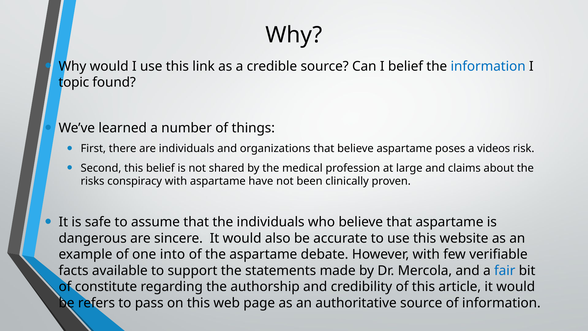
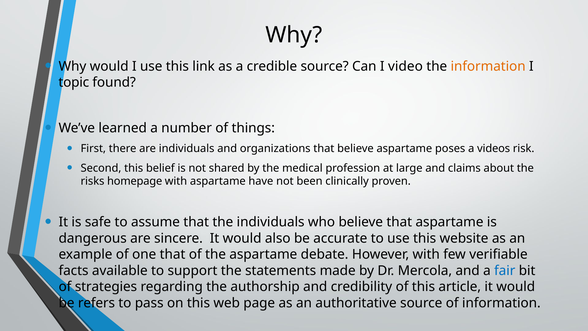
I belief: belief -> video
information at (488, 66) colour: blue -> orange
conspiracy: conspiracy -> homepage
one into: into -> that
constitute: constitute -> strategies
